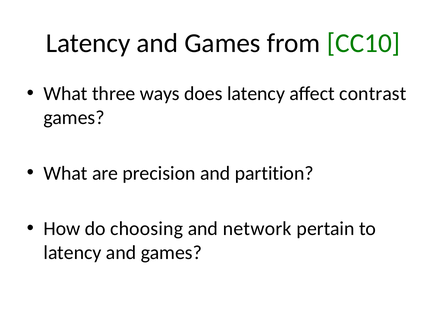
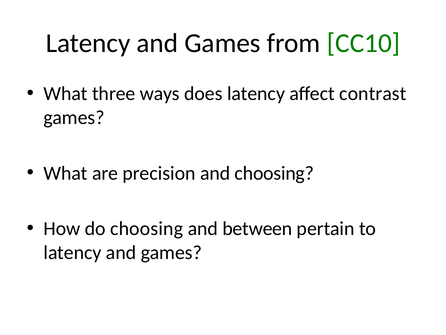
and partition: partition -> choosing
network: network -> between
